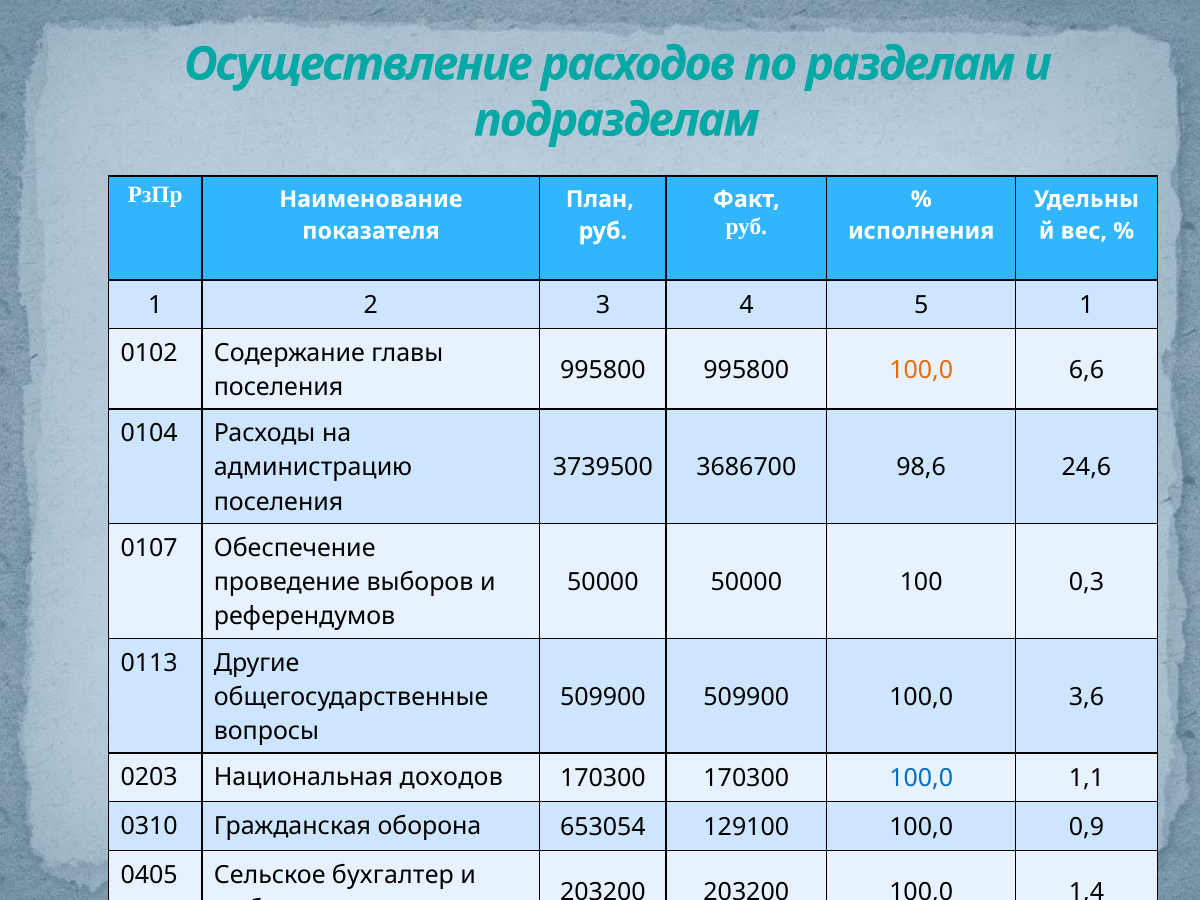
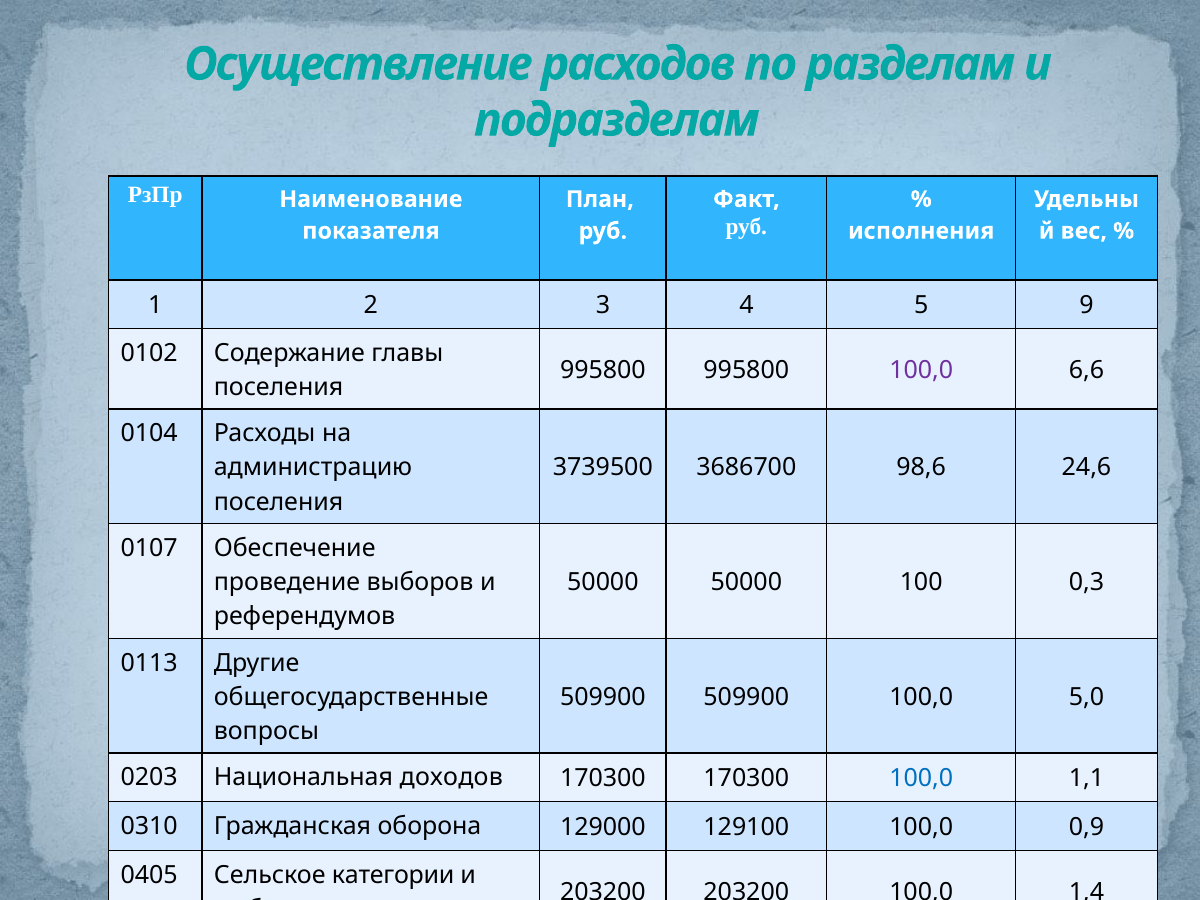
5 1: 1 -> 9
100,0 at (921, 370) colour: orange -> purple
3,6: 3,6 -> 5,0
653054: 653054 -> 129000
бухгалтер: бухгалтер -> категории
